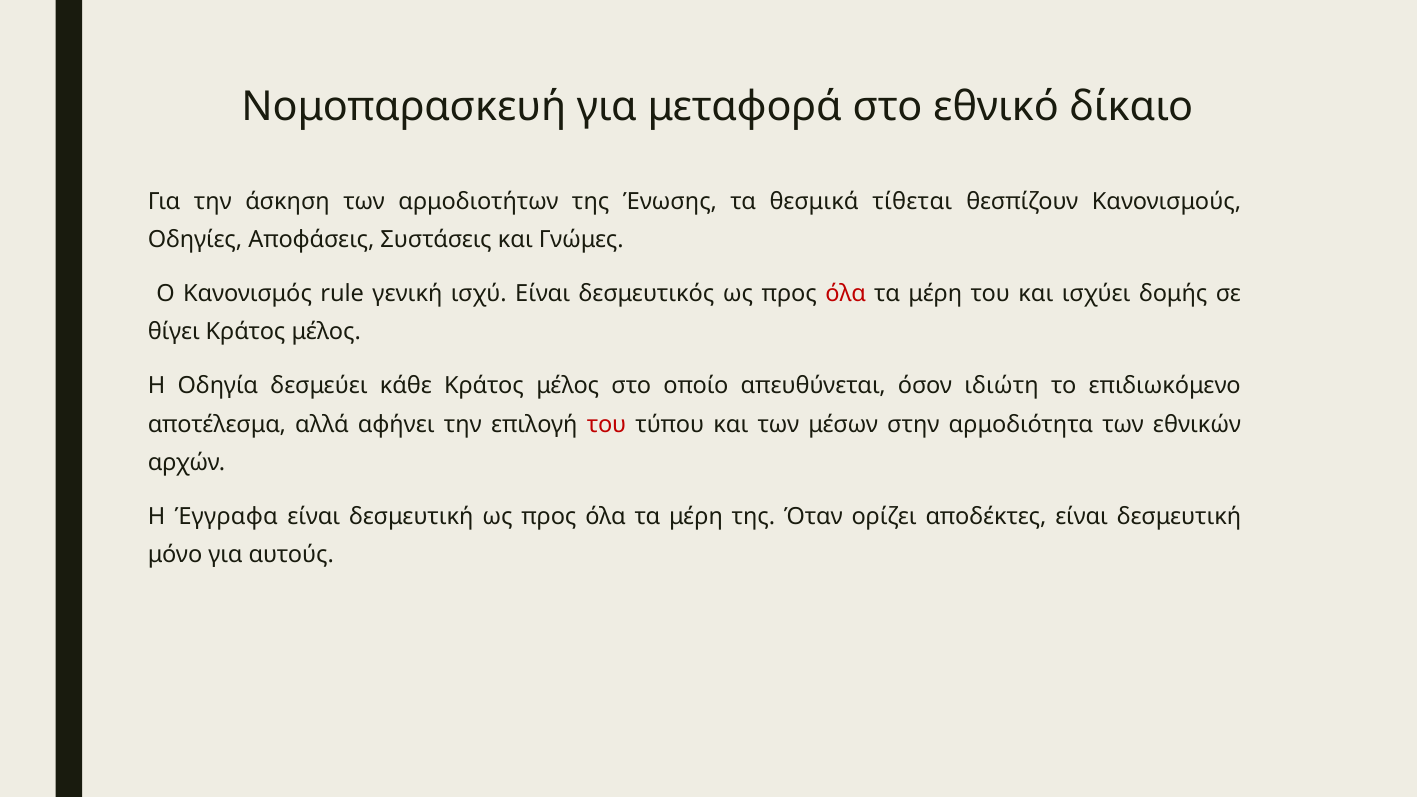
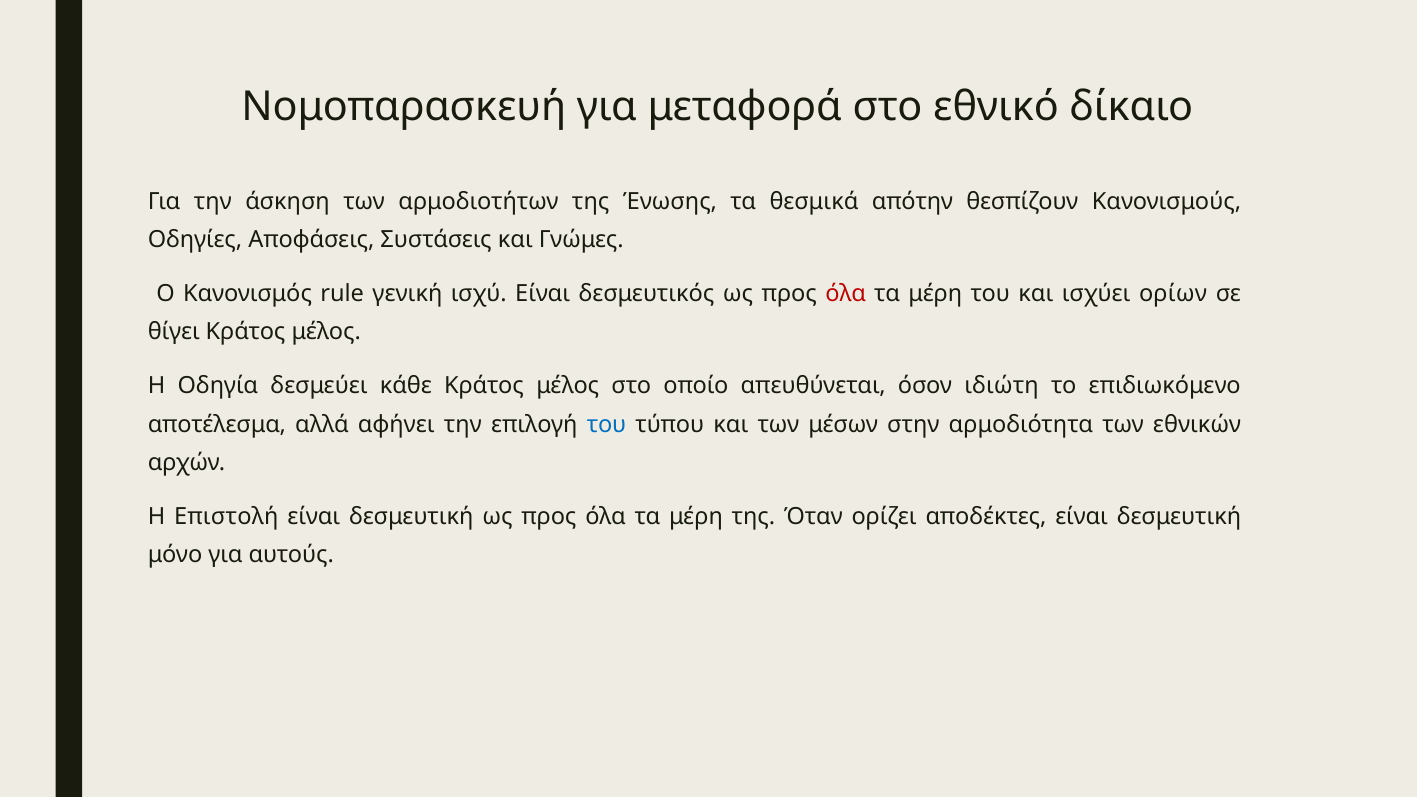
τίθεται: τίθεται -> απότην
δομής: δομής -> ορίων
του at (607, 424) colour: red -> blue
Έγγραφα: Έγγραφα -> Επιστολή
